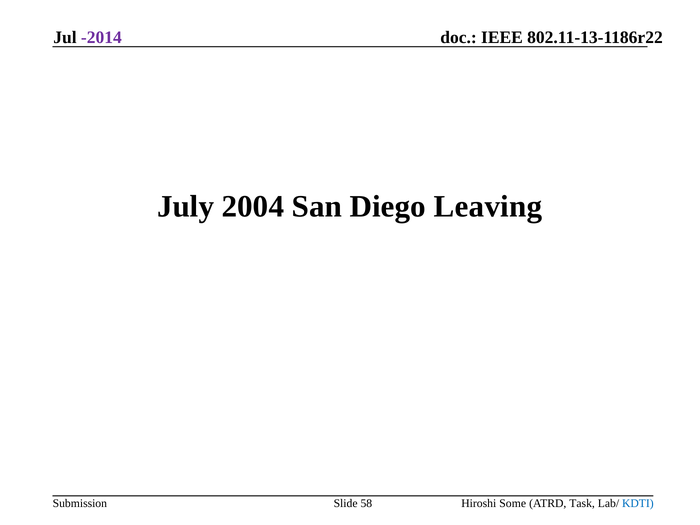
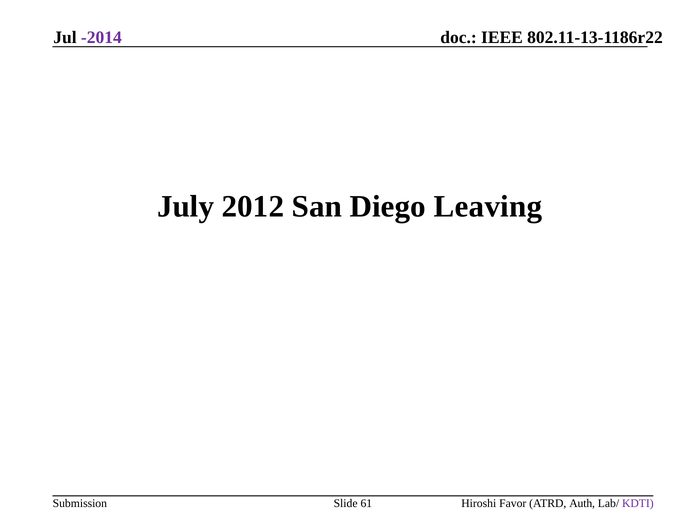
2004: 2004 -> 2012
58: 58 -> 61
Some: Some -> Favor
Task: Task -> Auth
KDTI colour: blue -> purple
